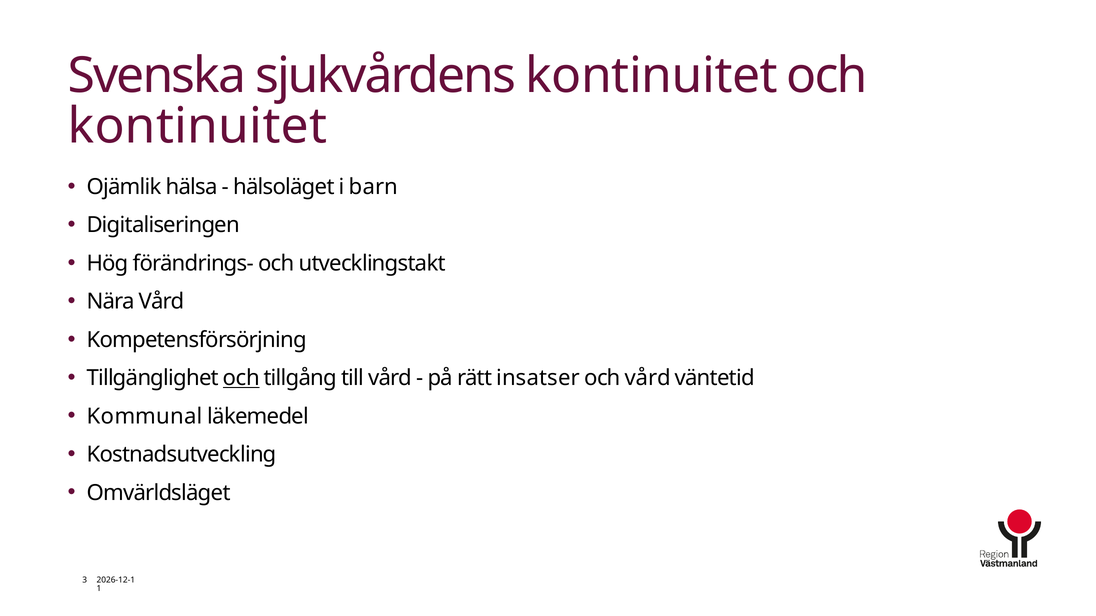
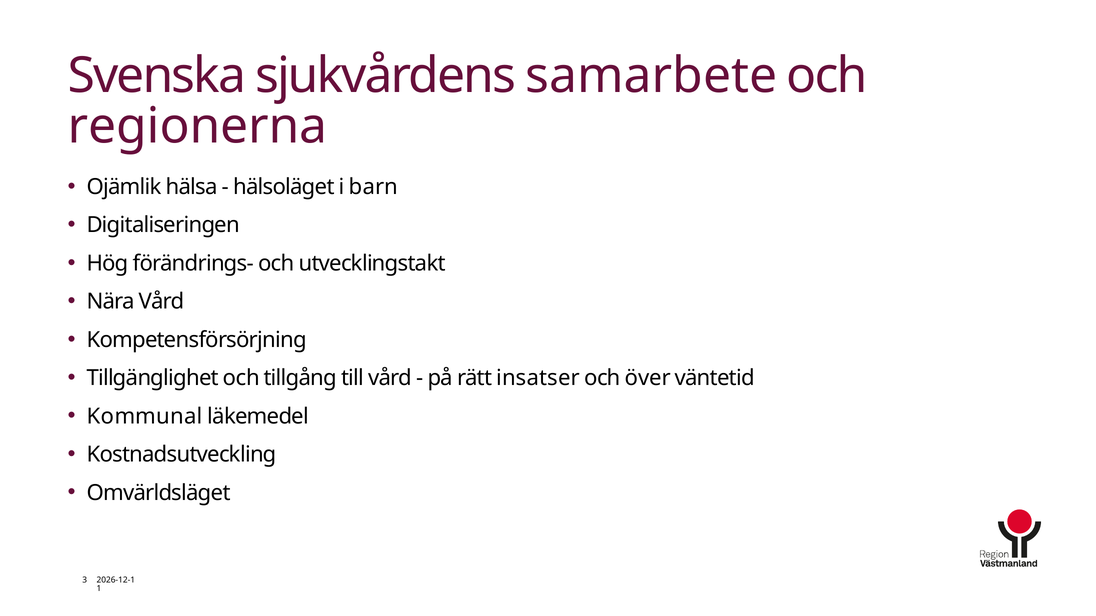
sjukvårdens kontinuitet: kontinuitet -> samarbete
kontinuitet at (197, 127): kontinuitet -> regionerna
och at (241, 378) underline: present -> none
och vård: vård -> över
